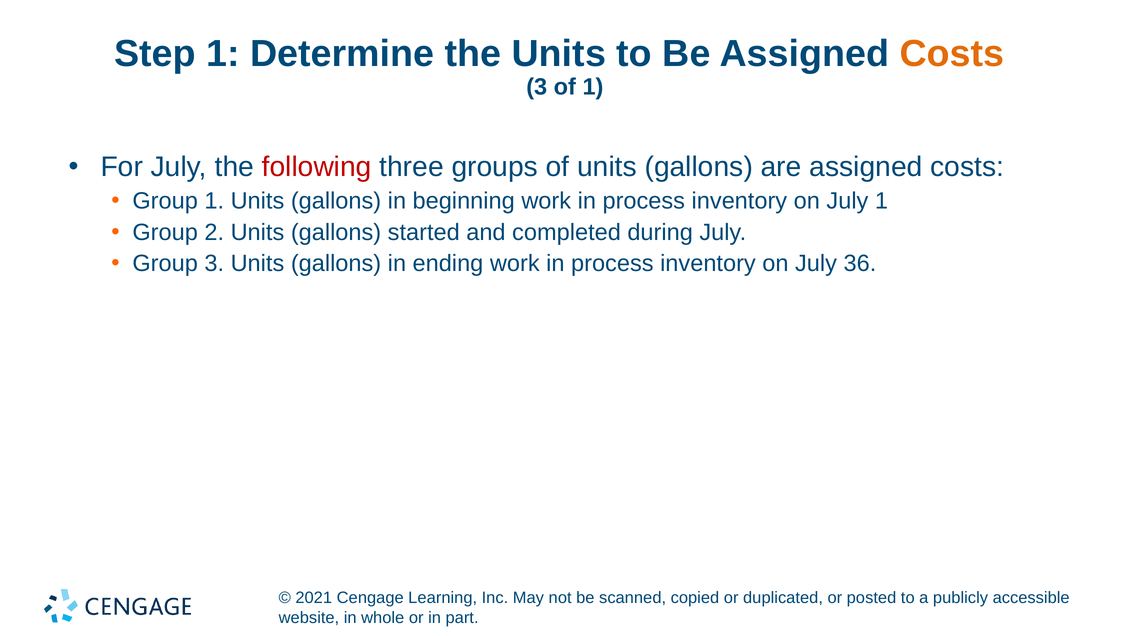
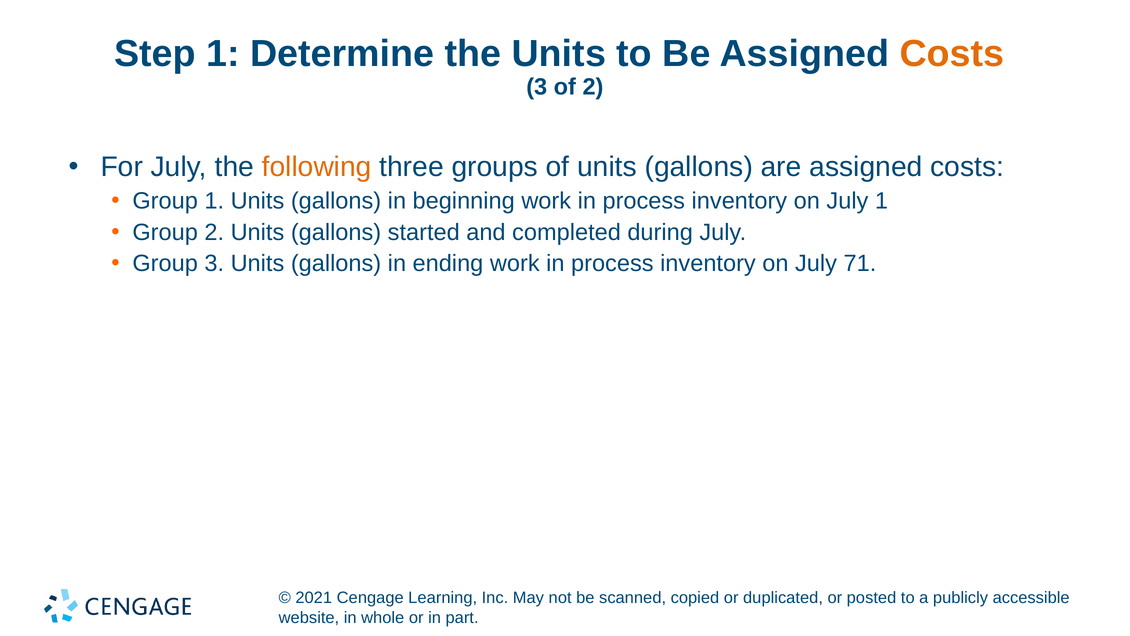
of 1: 1 -> 2
following colour: red -> orange
36: 36 -> 71
